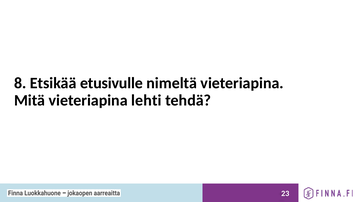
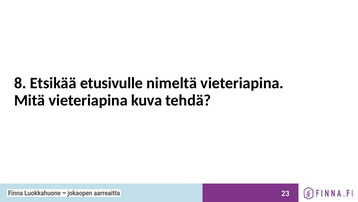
lehti: lehti -> kuva
